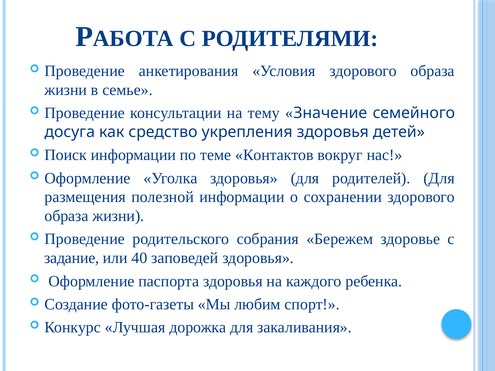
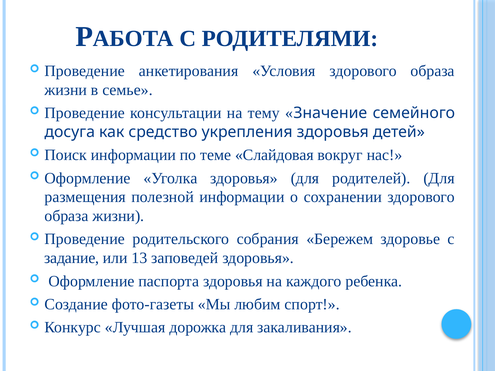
Контактов: Контактов -> Слайдовая
40: 40 -> 13
